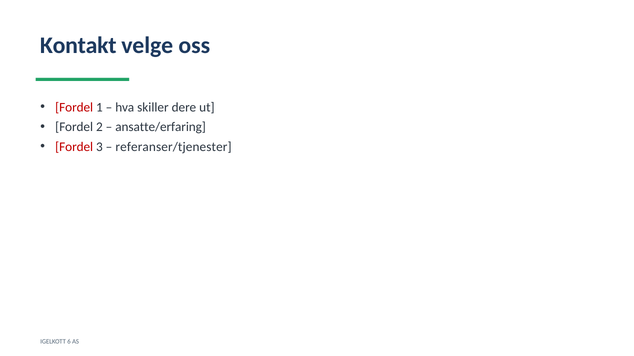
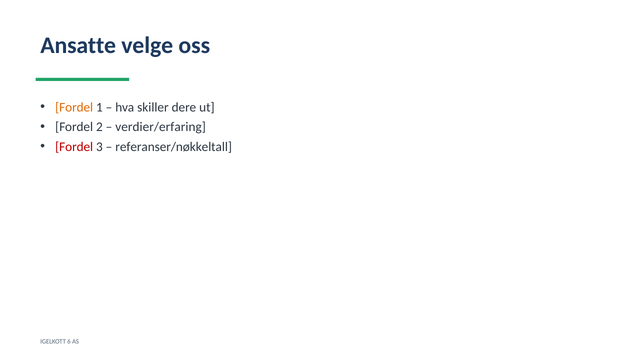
Kontakt: Kontakt -> Ansatte
Fordel at (74, 107) colour: red -> orange
ansatte/erfaring: ansatte/erfaring -> verdier/erfaring
referanser/tjenester: referanser/tjenester -> referanser/nøkkeltall
